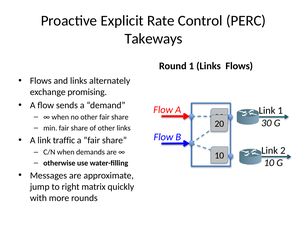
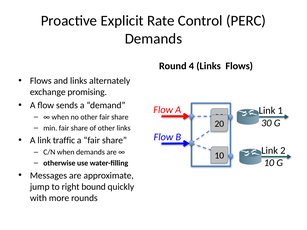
Takeways at (154, 39): Takeways -> Demands
Round 1: 1 -> 4
matrix: matrix -> bound
